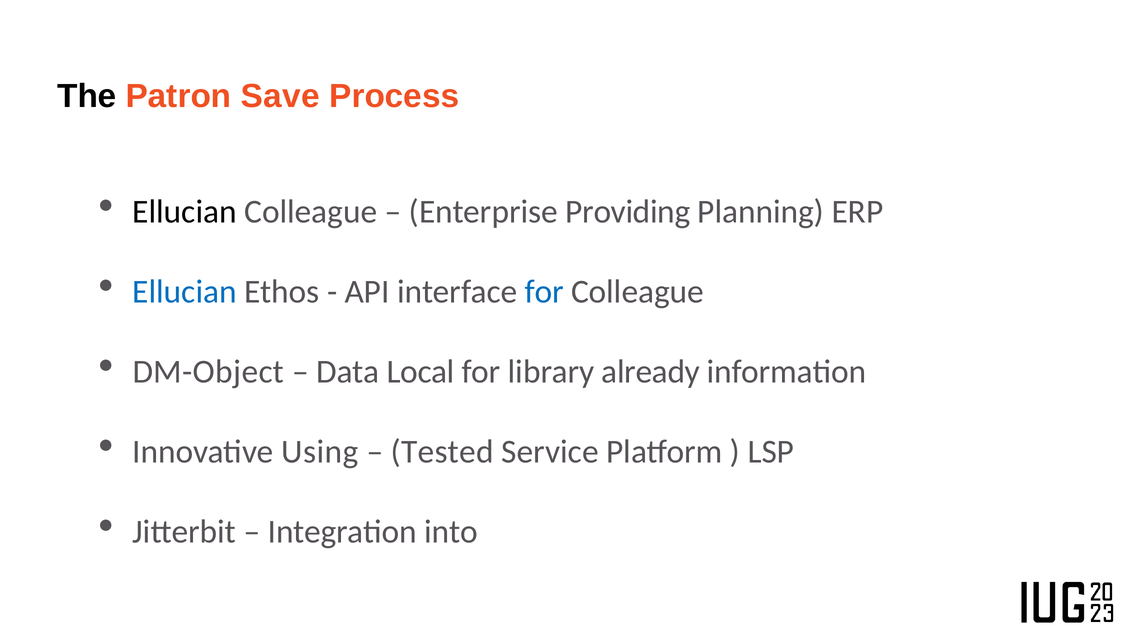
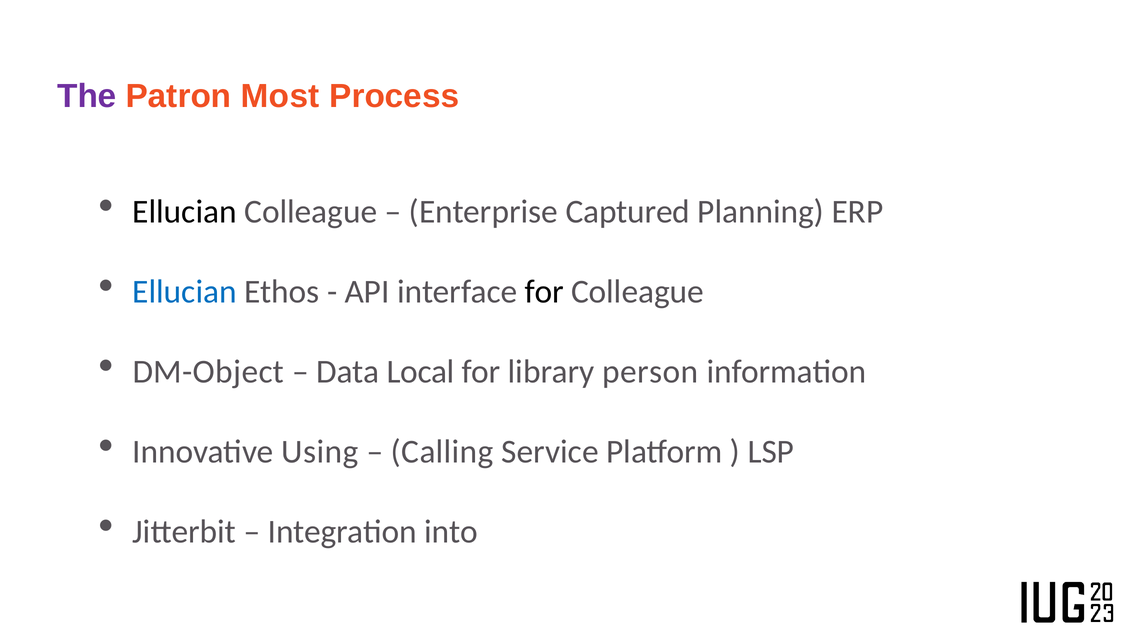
The colour: black -> purple
Save: Save -> Most
Providing: Providing -> Captured
for at (544, 292) colour: blue -> black
already: already -> person
Tested: Tested -> Calling
